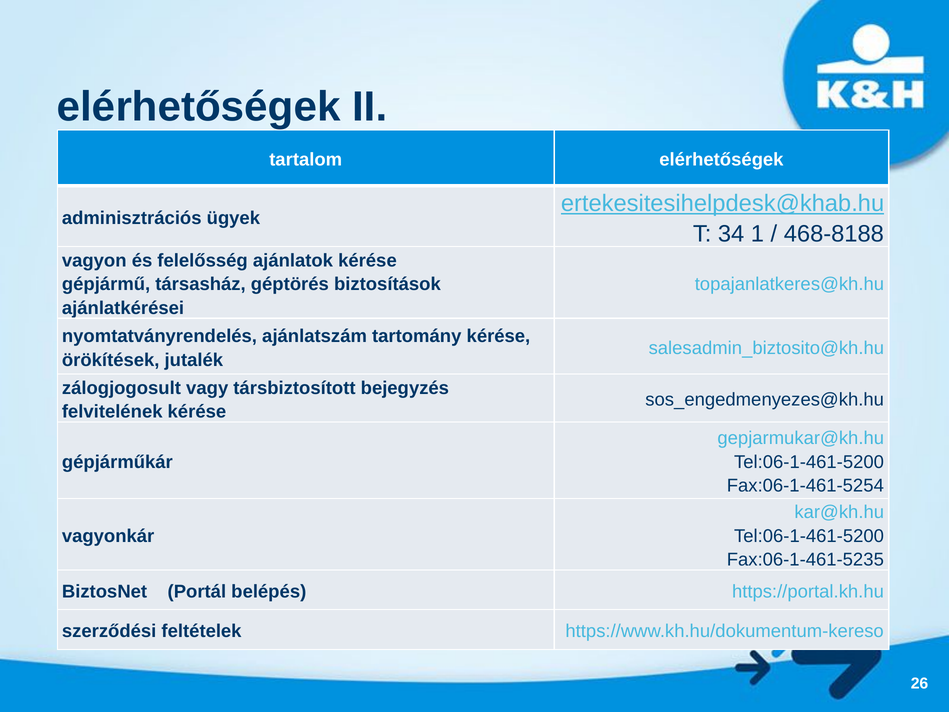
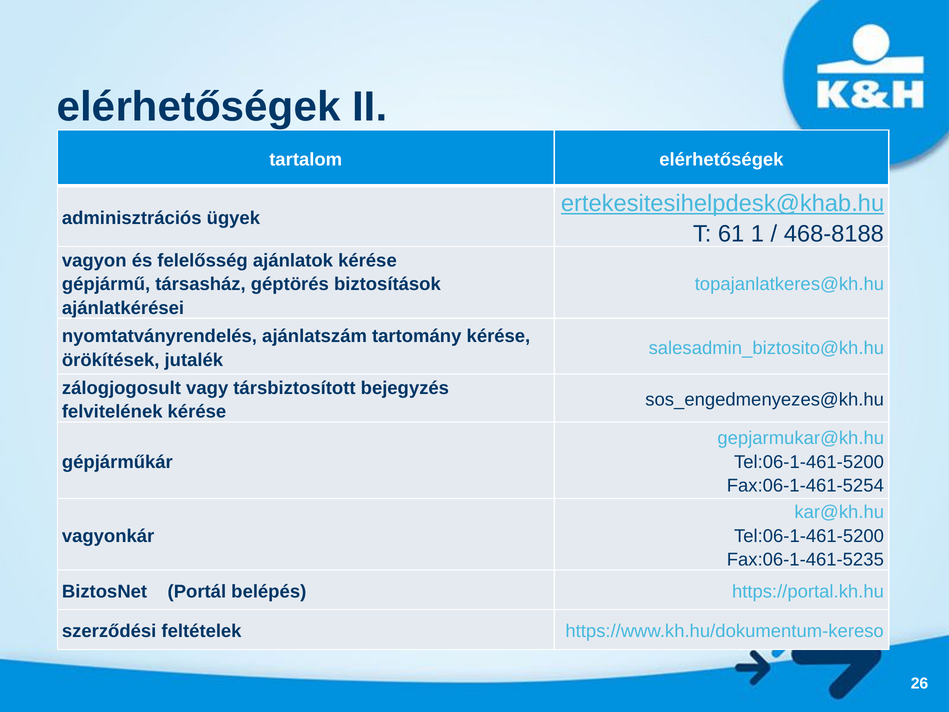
34: 34 -> 61
